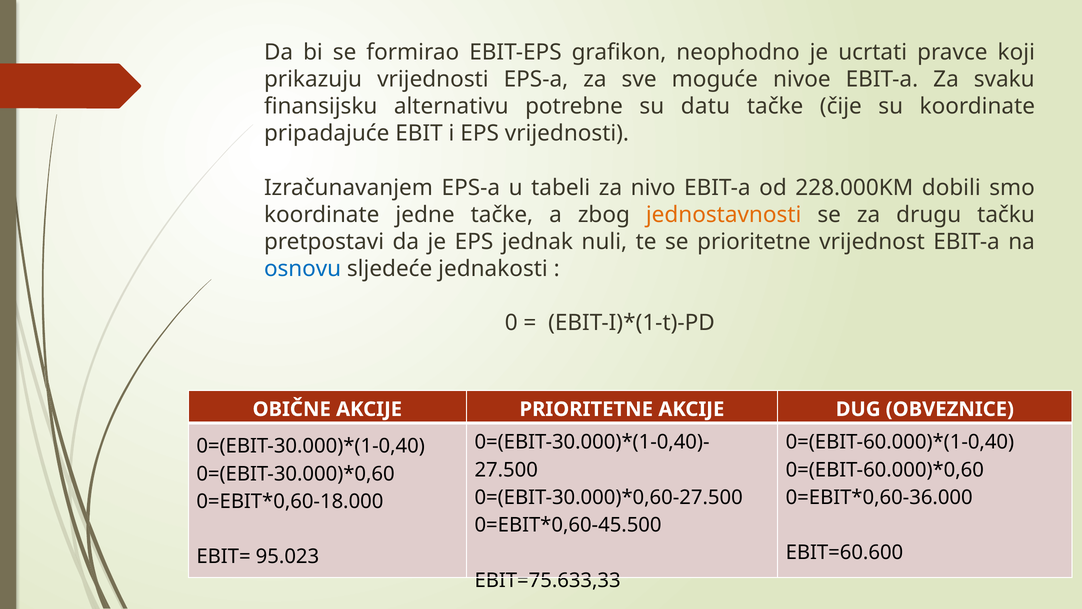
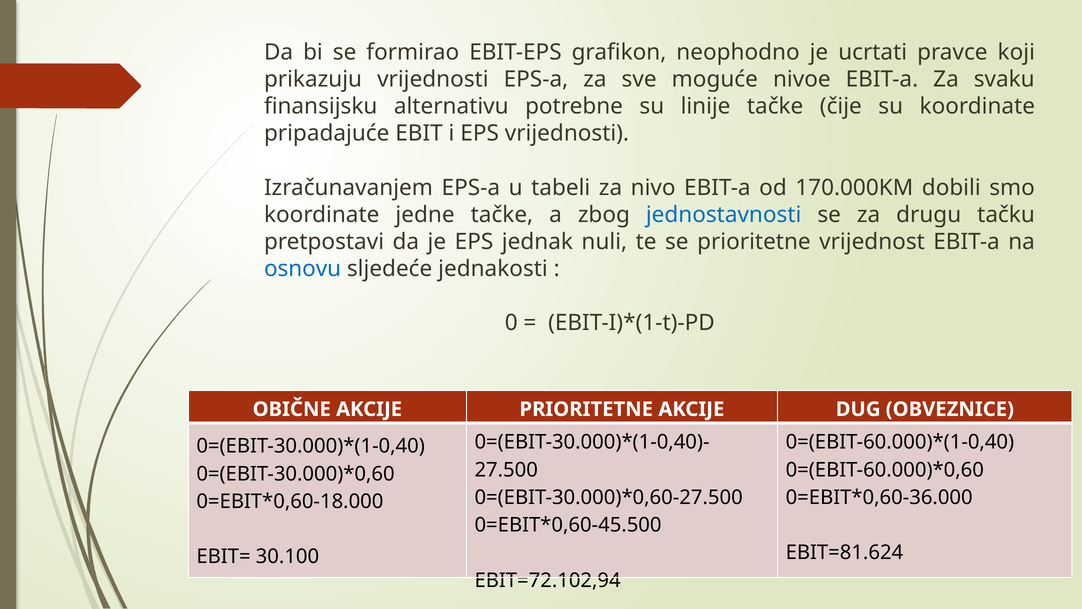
datu: datu -> linije
228.000KM: 228.000KM -> 170.000KM
jednostavnosti colour: orange -> blue
EBIT=60.600: EBIT=60.600 -> EBIT=81.624
95.023: 95.023 -> 30.100
EBIT=75.633,33: EBIT=75.633,33 -> EBIT=72.102,94
